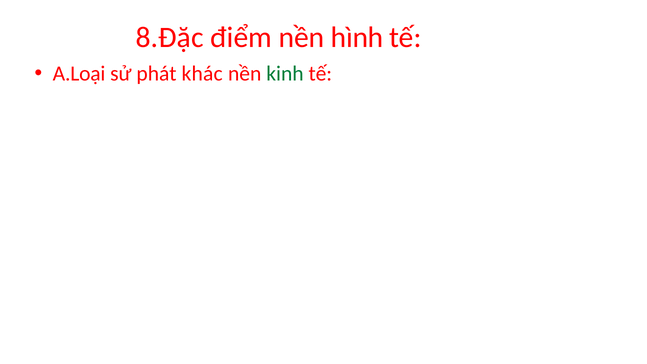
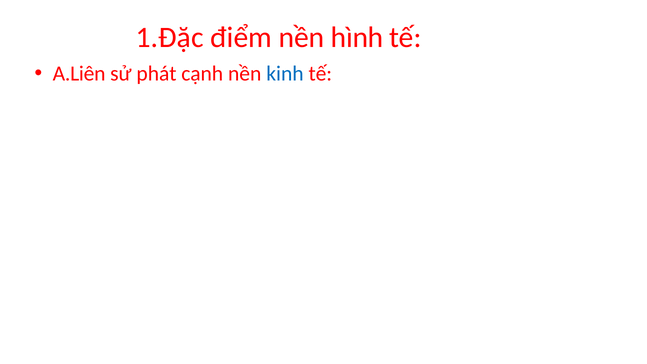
8.Đặc: 8.Đặc -> 1.Đặc
A.Loại: A.Loại -> A.Liên
khác: khác -> cạnh
kinh colour: green -> blue
